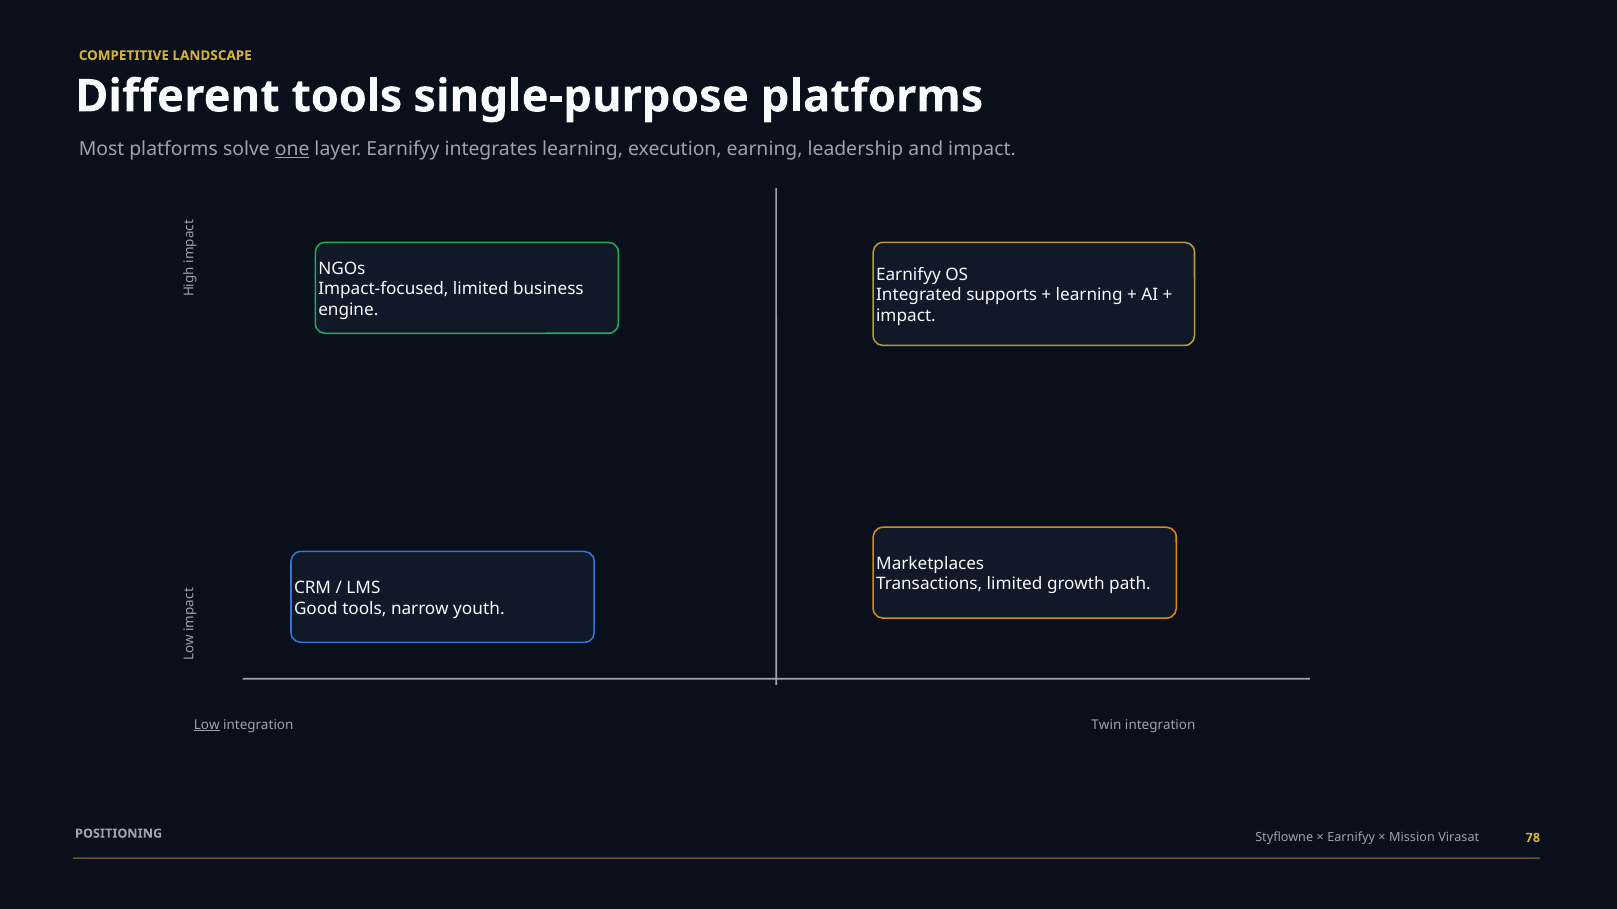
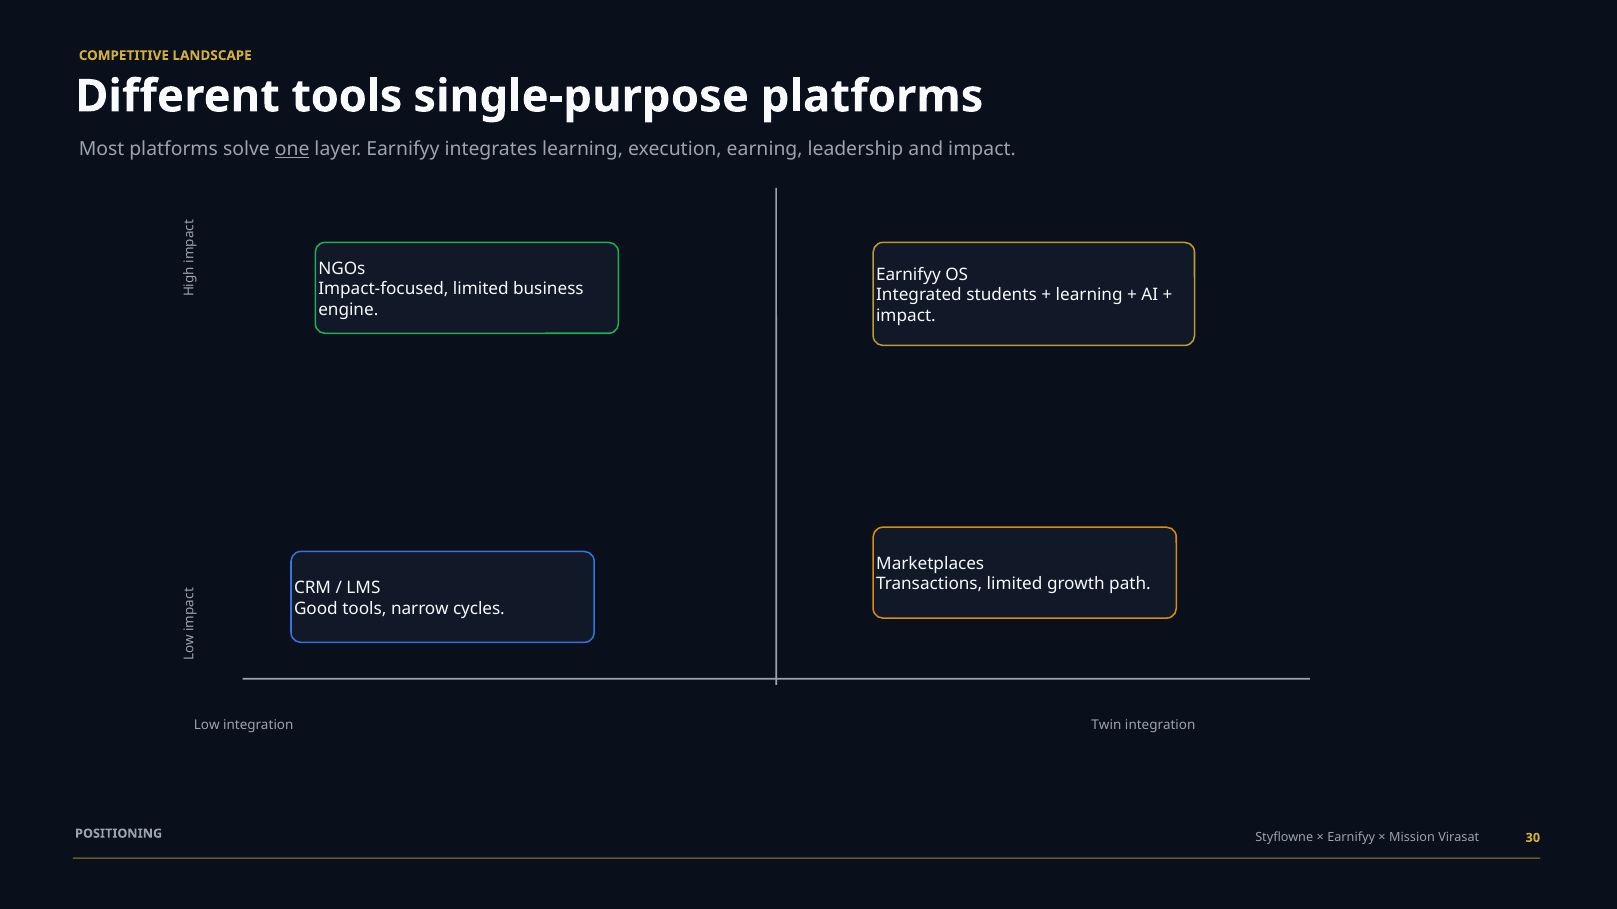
supports: supports -> students
youth: youth -> cycles
Low underline: present -> none
78: 78 -> 30
